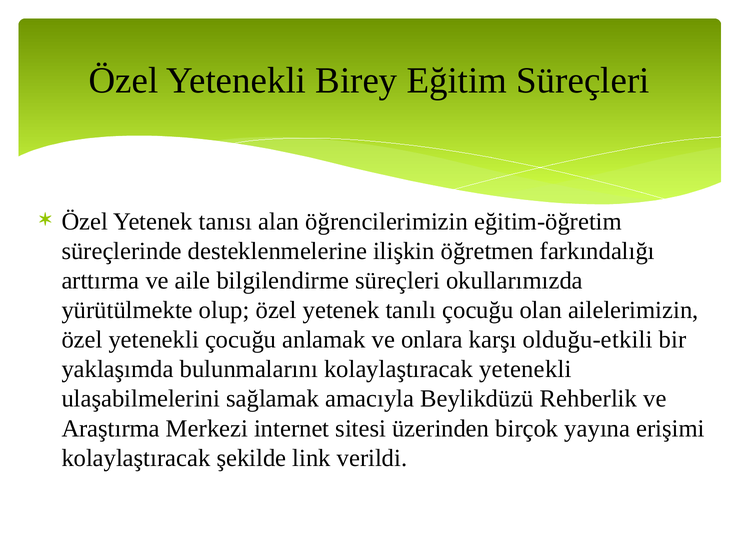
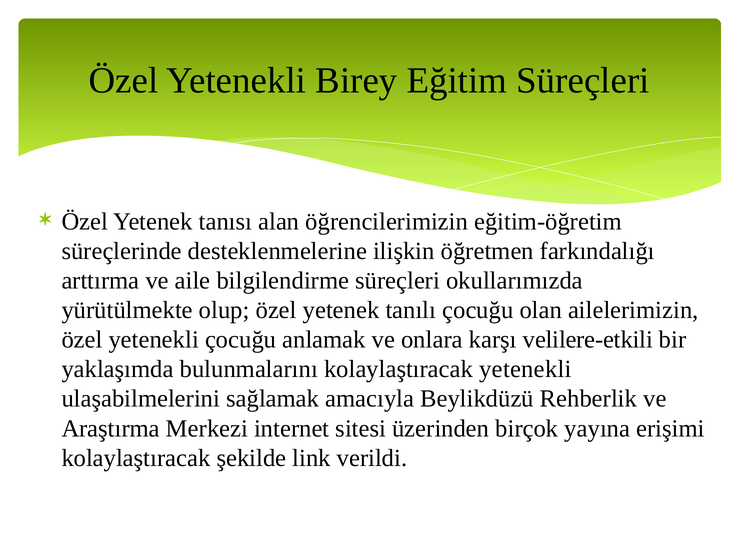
olduğu-etkili: olduğu-etkili -> velilere-etkili
